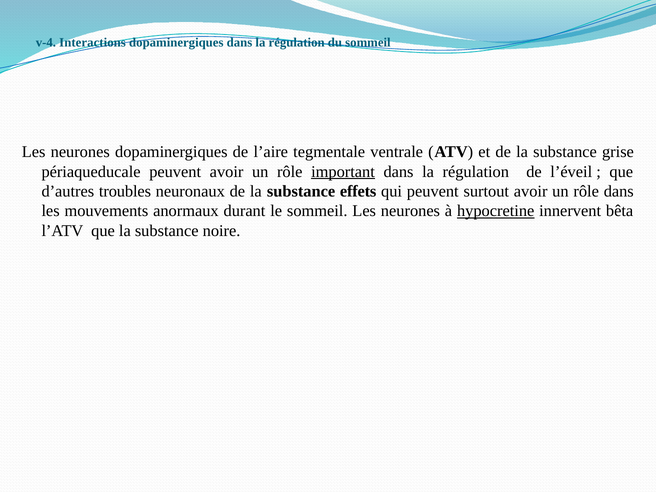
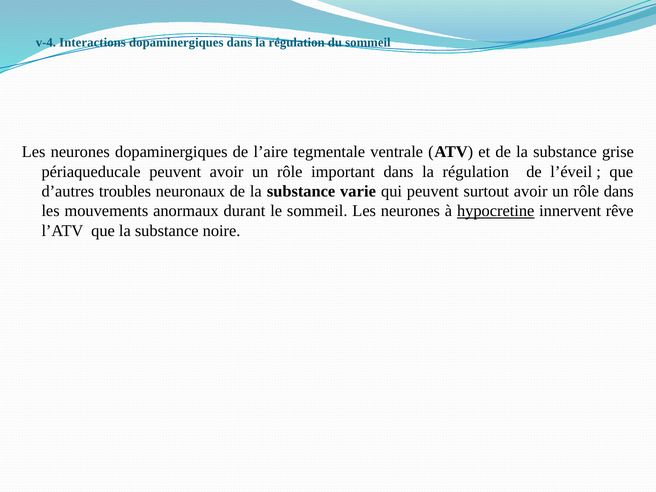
important underline: present -> none
effets: effets -> varie
bêta: bêta -> rêve
